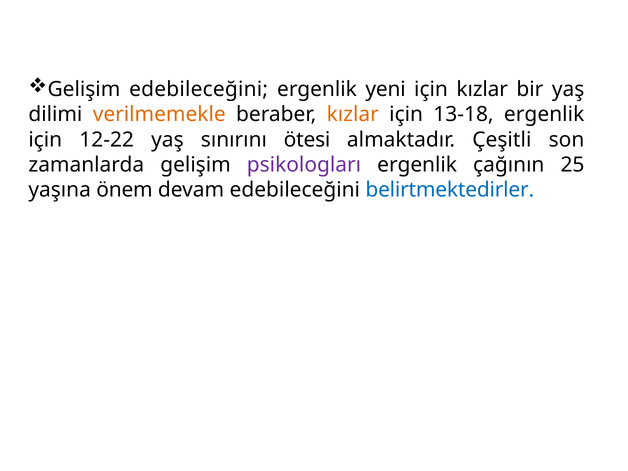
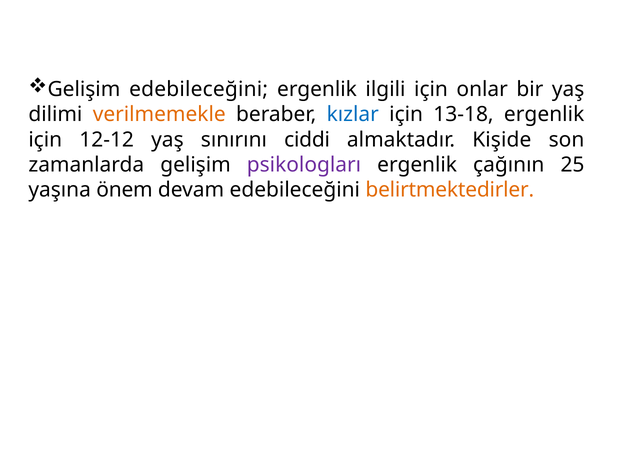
yeni: yeni -> ilgili
için kızlar: kızlar -> onlar
kızlar at (353, 115) colour: orange -> blue
12-22: 12-22 -> 12-12
ötesi: ötesi -> ciddi
Çeşitli: Çeşitli -> Kişide
belirtmektedirler colour: blue -> orange
